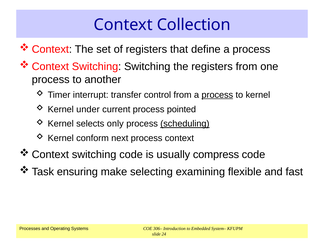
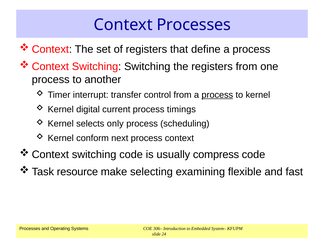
Context Collection: Collection -> Processes
under: under -> digital
pointed: pointed -> timings
scheduling underline: present -> none
ensuring: ensuring -> resource
